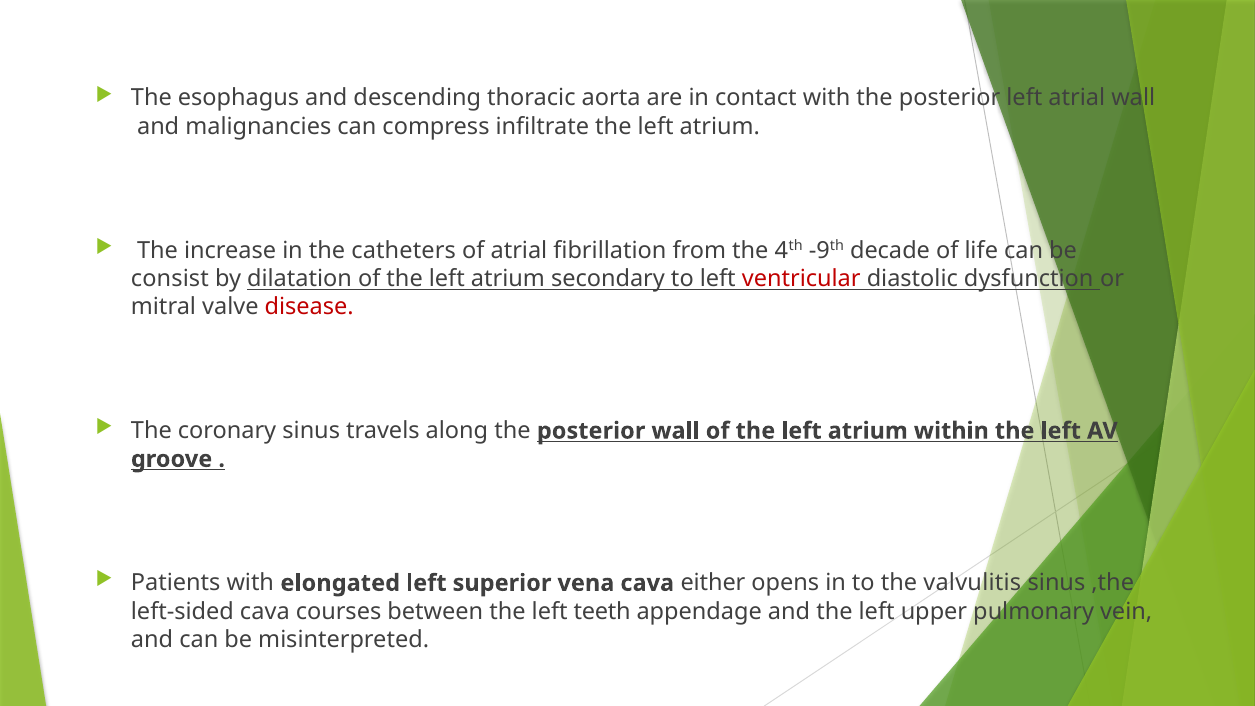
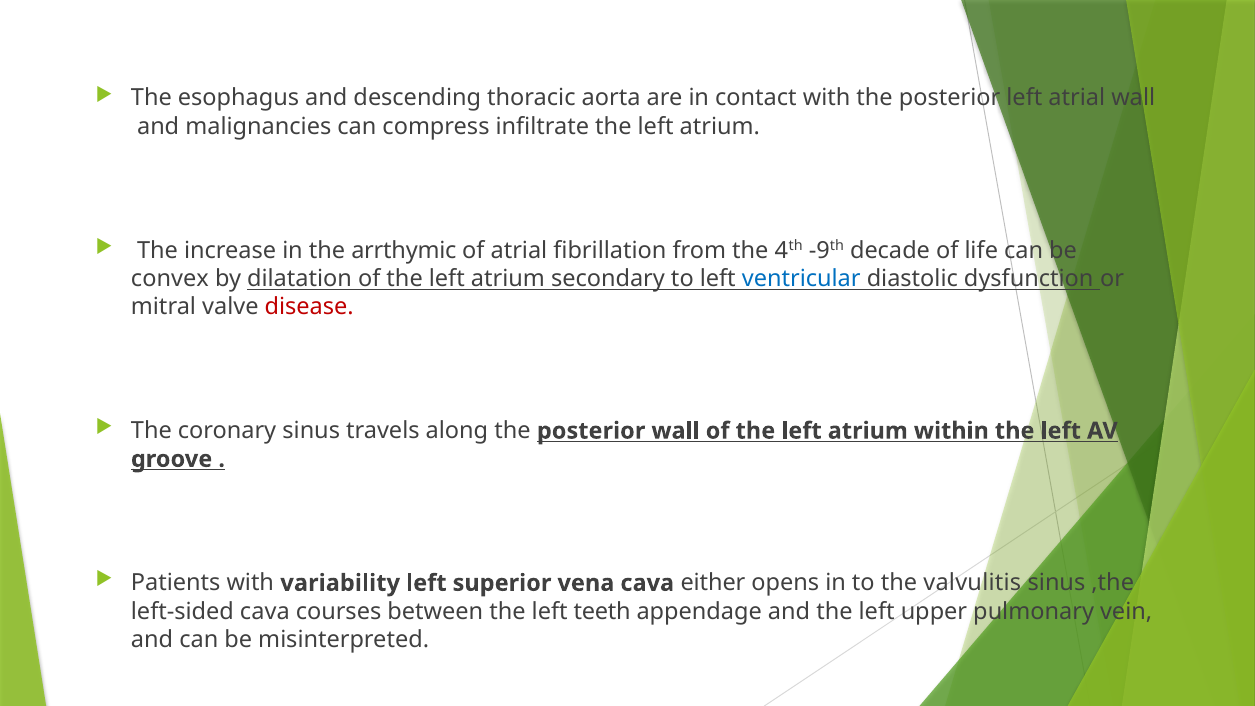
catheters: catheters -> arrthymic
consist: consist -> convex
ventricular colour: red -> blue
elongated: elongated -> variability
